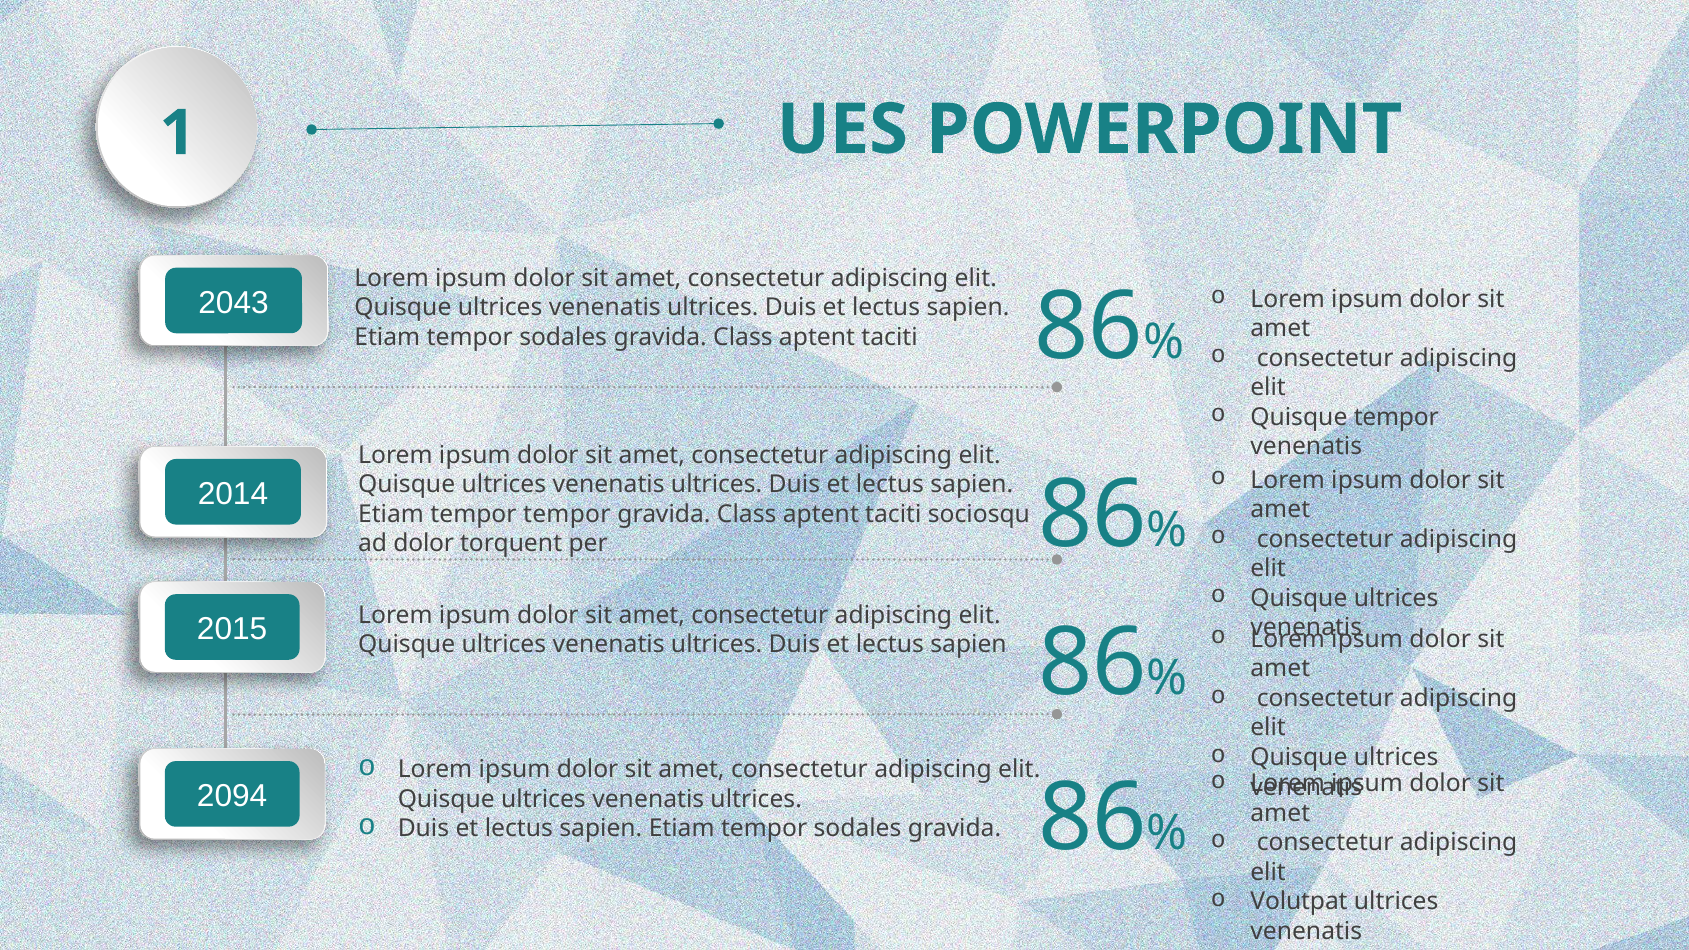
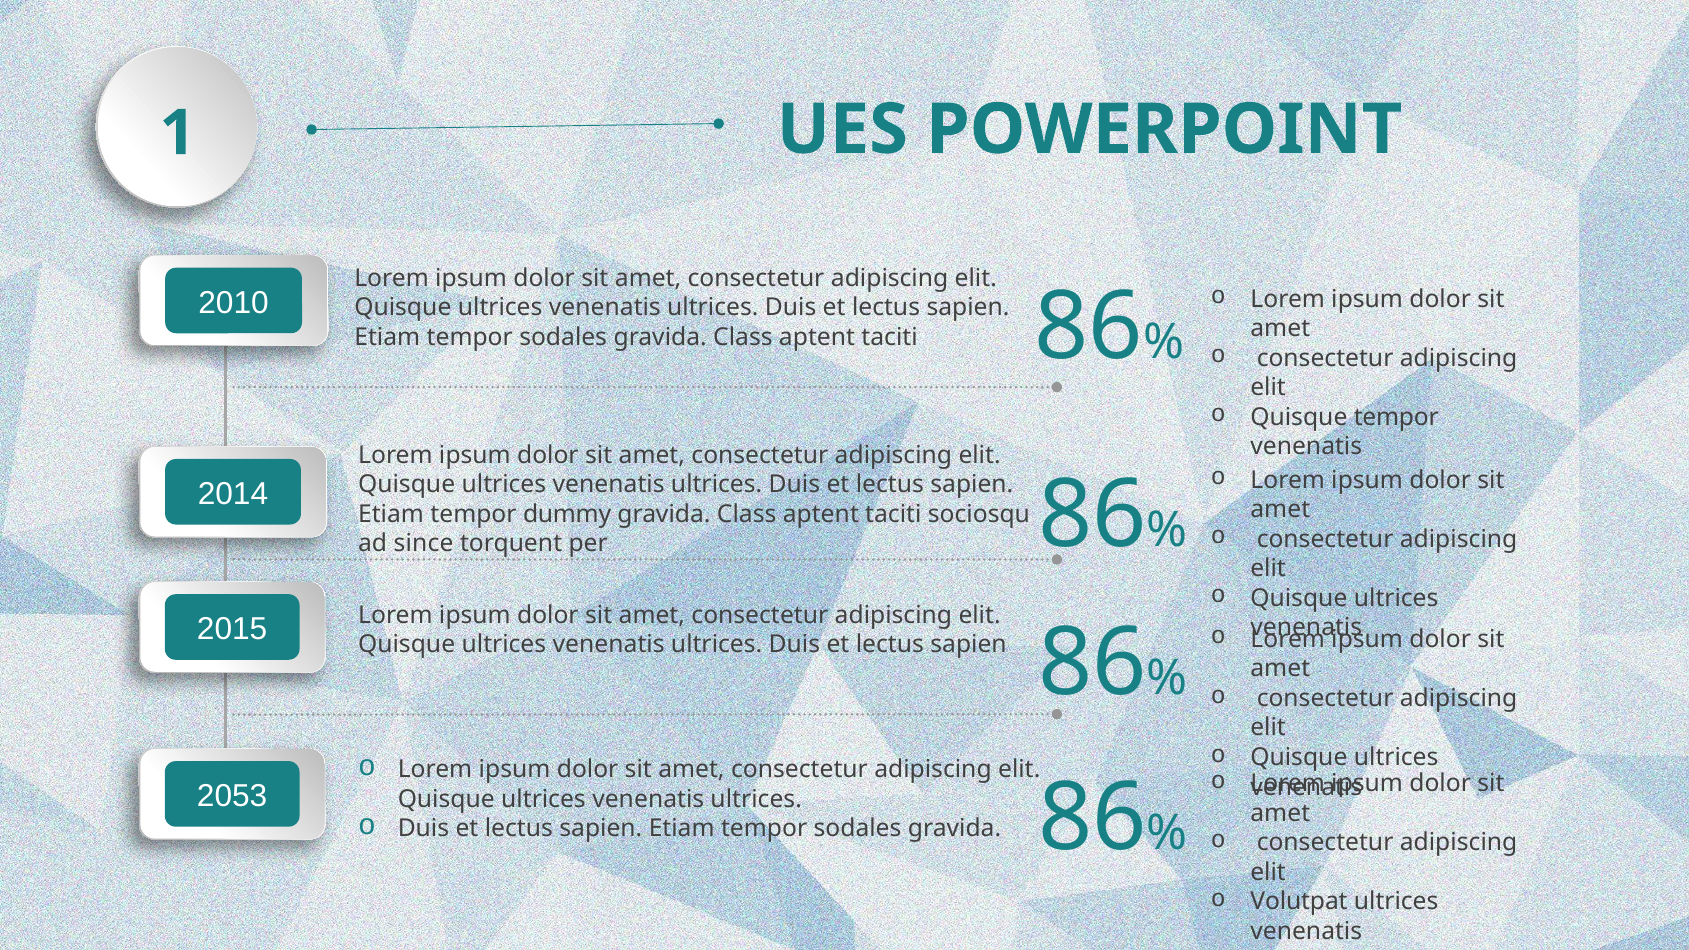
2043: 2043 -> 2010
tempor tempor: tempor -> dummy
dolor at (424, 544): dolor -> since
2094: 2094 -> 2053
